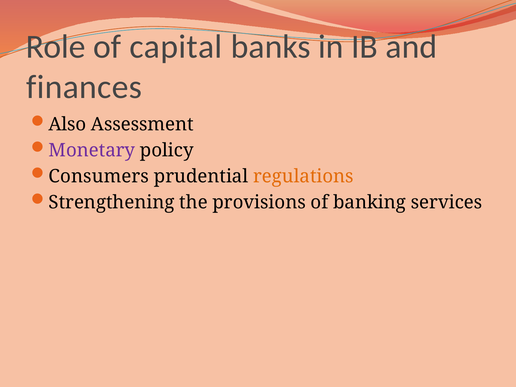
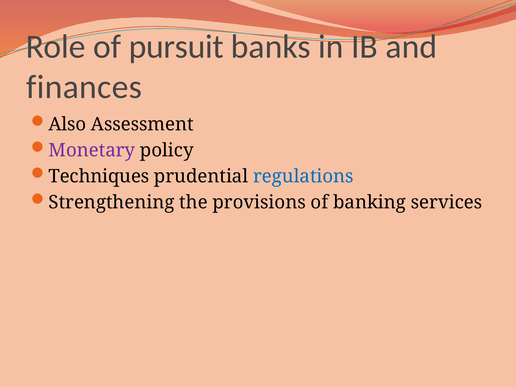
capital: capital -> pursuit
Consumers: Consumers -> Techniques
regulations colour: orange -> blue
